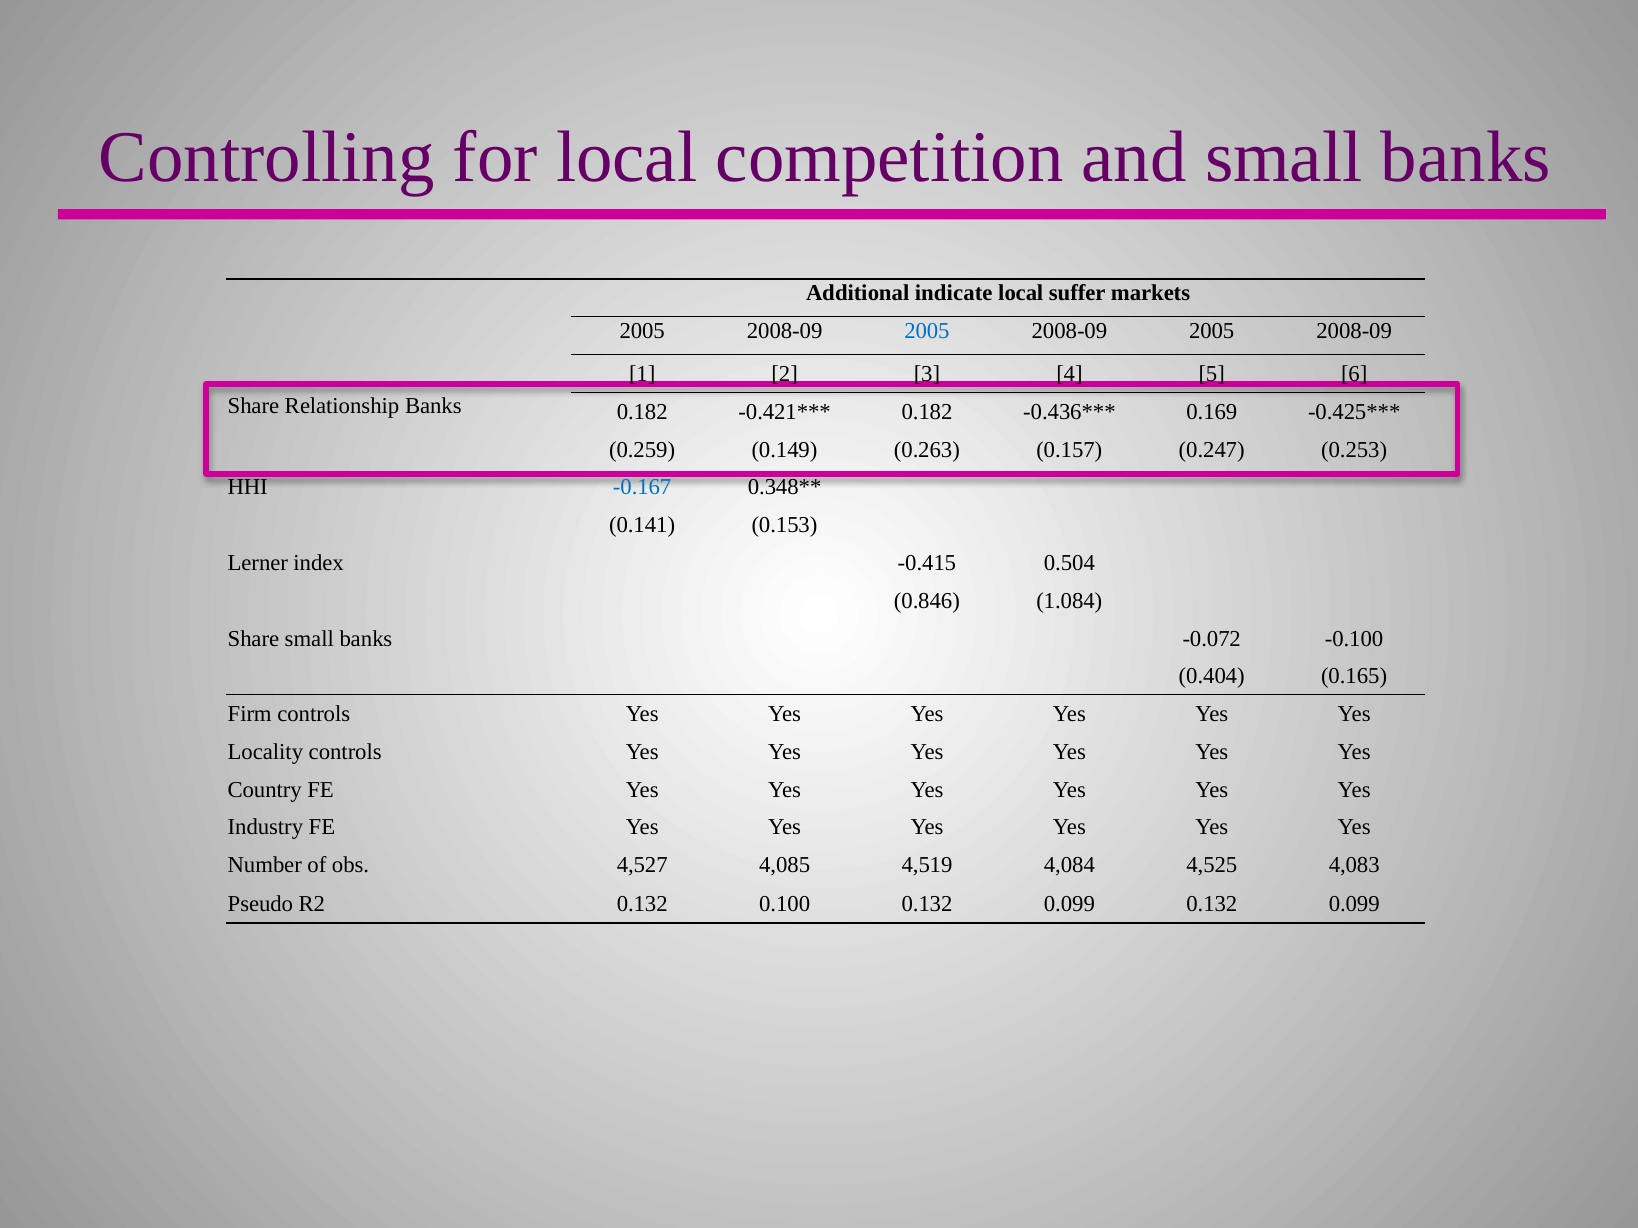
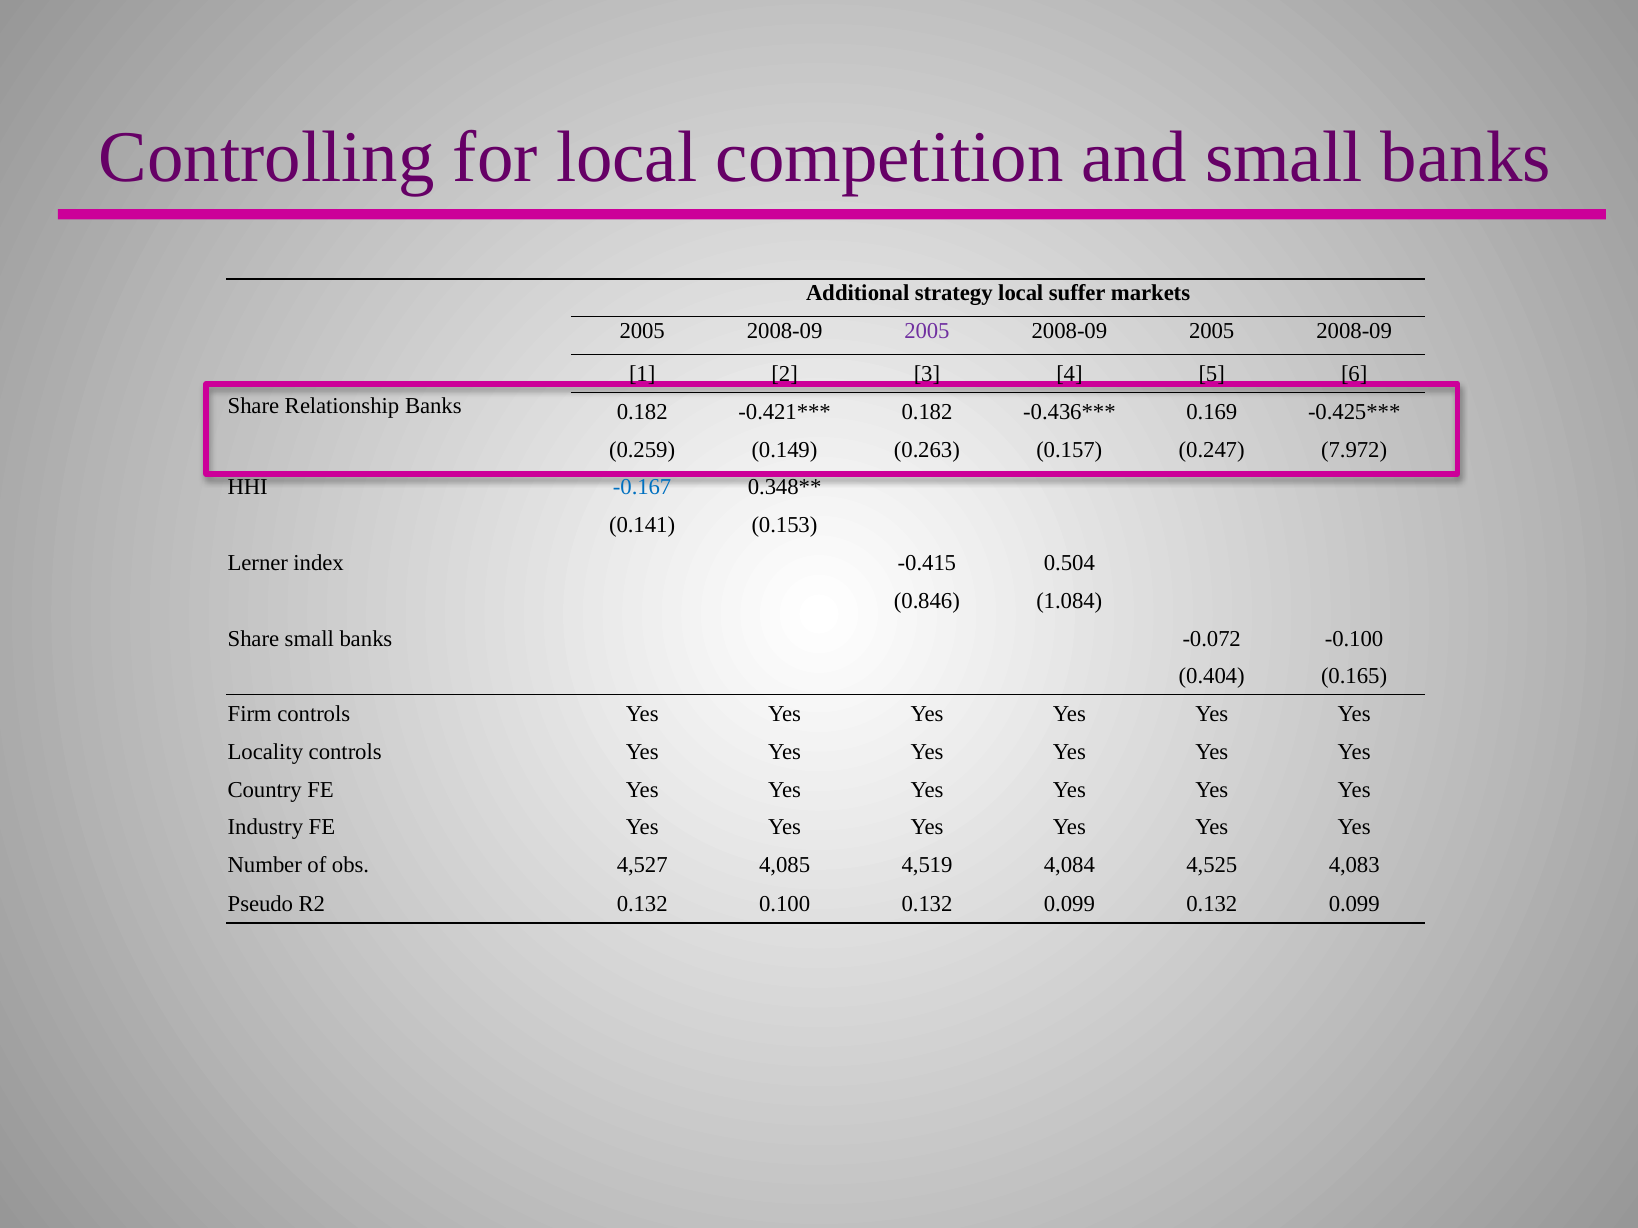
indicate: indicate -> strategy
2005 at (927, 331) colour: blue -> purple
0.253: 0.253 -> 7.972
